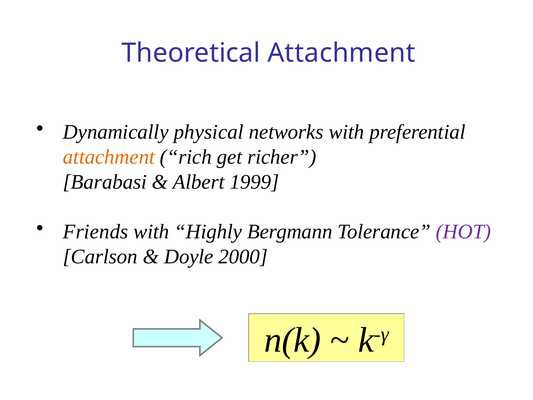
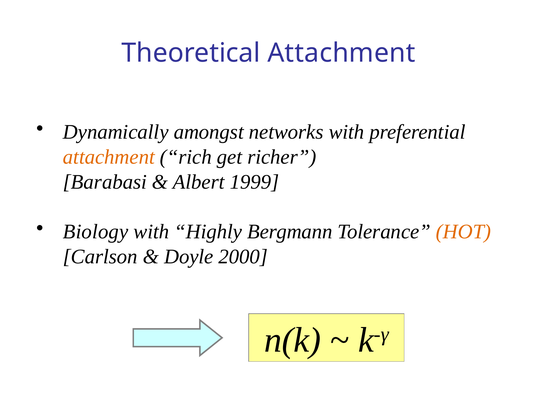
physical: physical -> amongst
Friends: Friends -> Biology
HOT colour: purple -> orange
